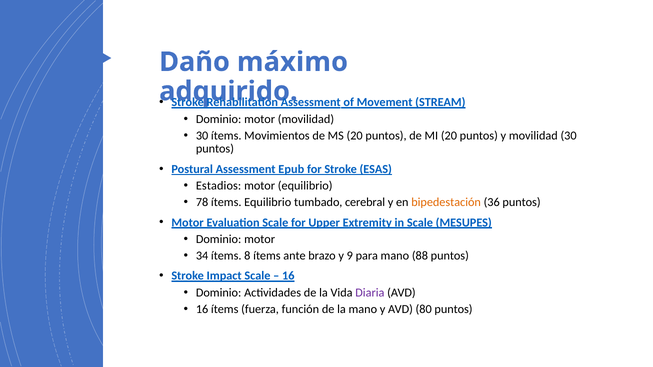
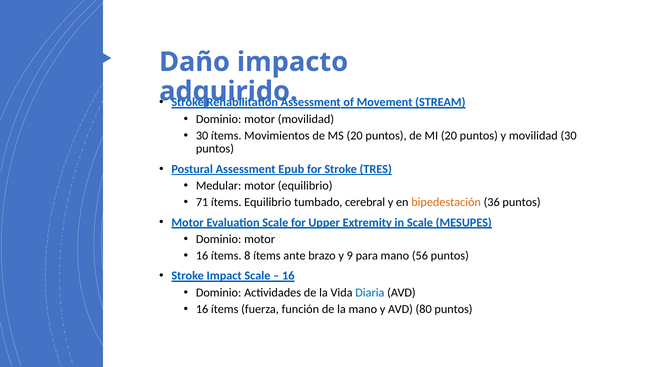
máximo: máximo -> impacto
ESAS: ESAS -> TRES
Estadios: Estadios -> Medular
78: 78 -> 71
34 at (202, 256): 34 -> 16
88: 88 -> 56
Diaria colour: purple -> blue
